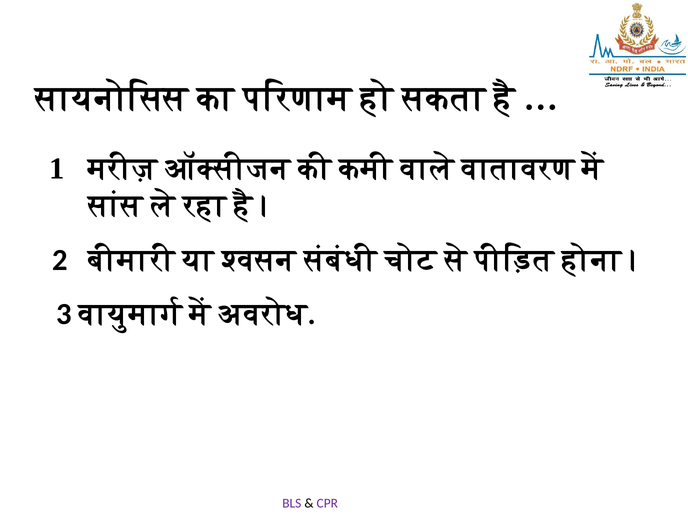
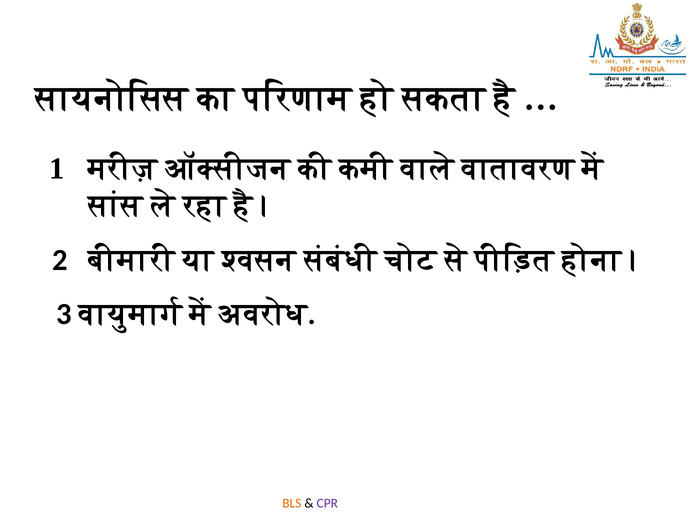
BLS colour: purple -> orange
